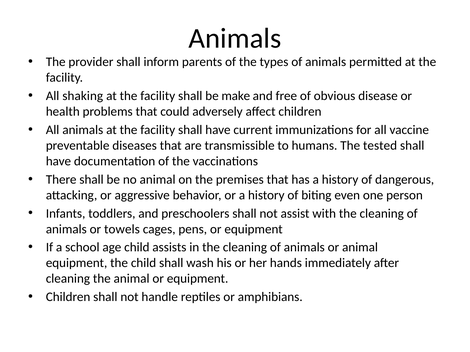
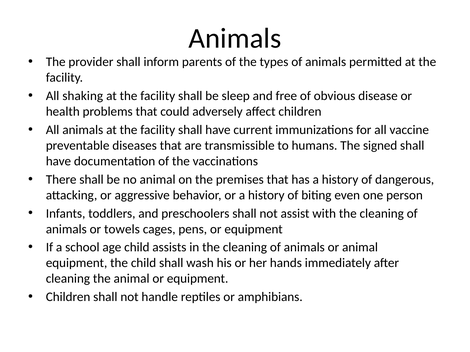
make: make -> sleep
tested: tested -> signed
